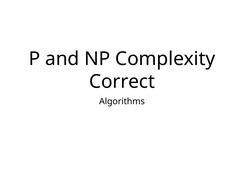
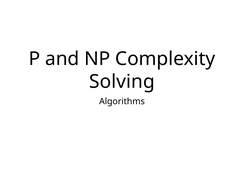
Correct: Correct -> Solving
